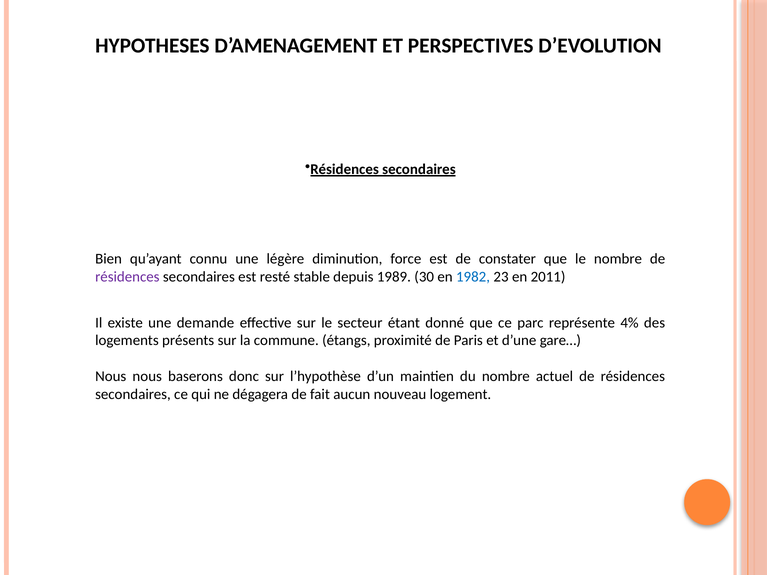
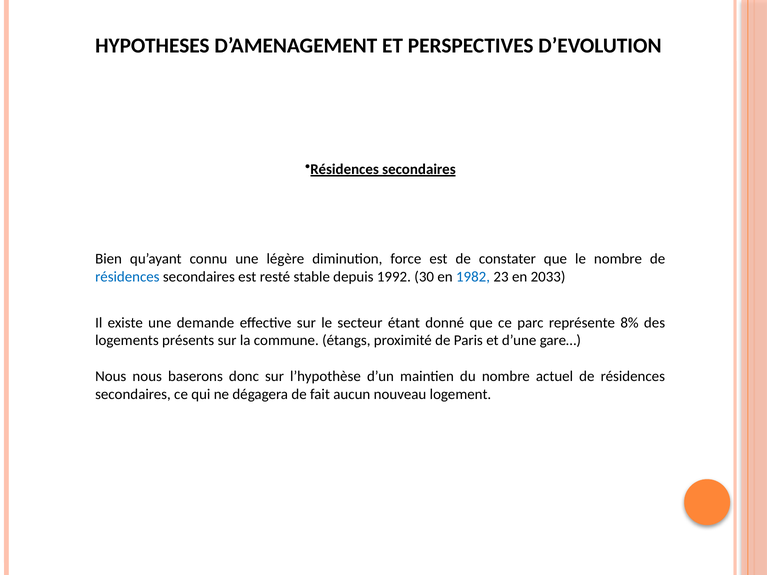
résidences at (127, 277) colour: purple -> blue
1989: 1989 -> 1992
2011: 2011 -> 2033
4%: 4% -> 8%
